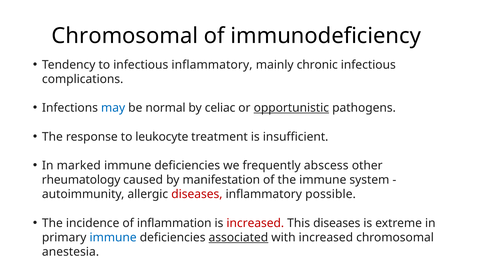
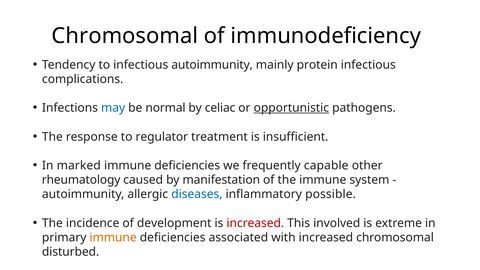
infectious inflammatory: inflammatory -> autoimmunity
chronic: chronic -> protein
leukocyte: leukocyte -> regulator
abscess: abscess -> capable
diseases at (197, 194) colour: red -> blue
inflammation: inflammation -> development
This diseases: diseases -> involved
immune at (113, 238) colour: blue -> orange
associated underline: present -> none
anestesia: anestesia -> disturbed
